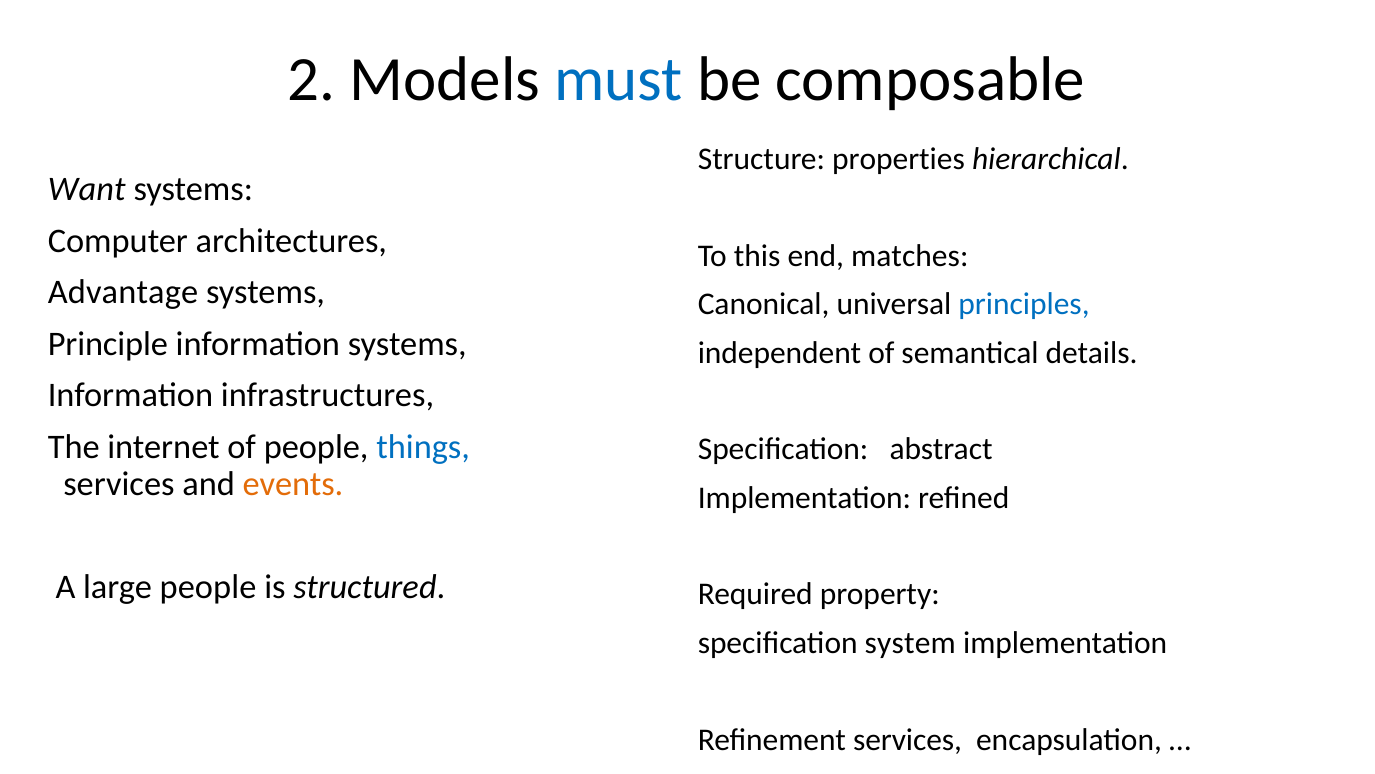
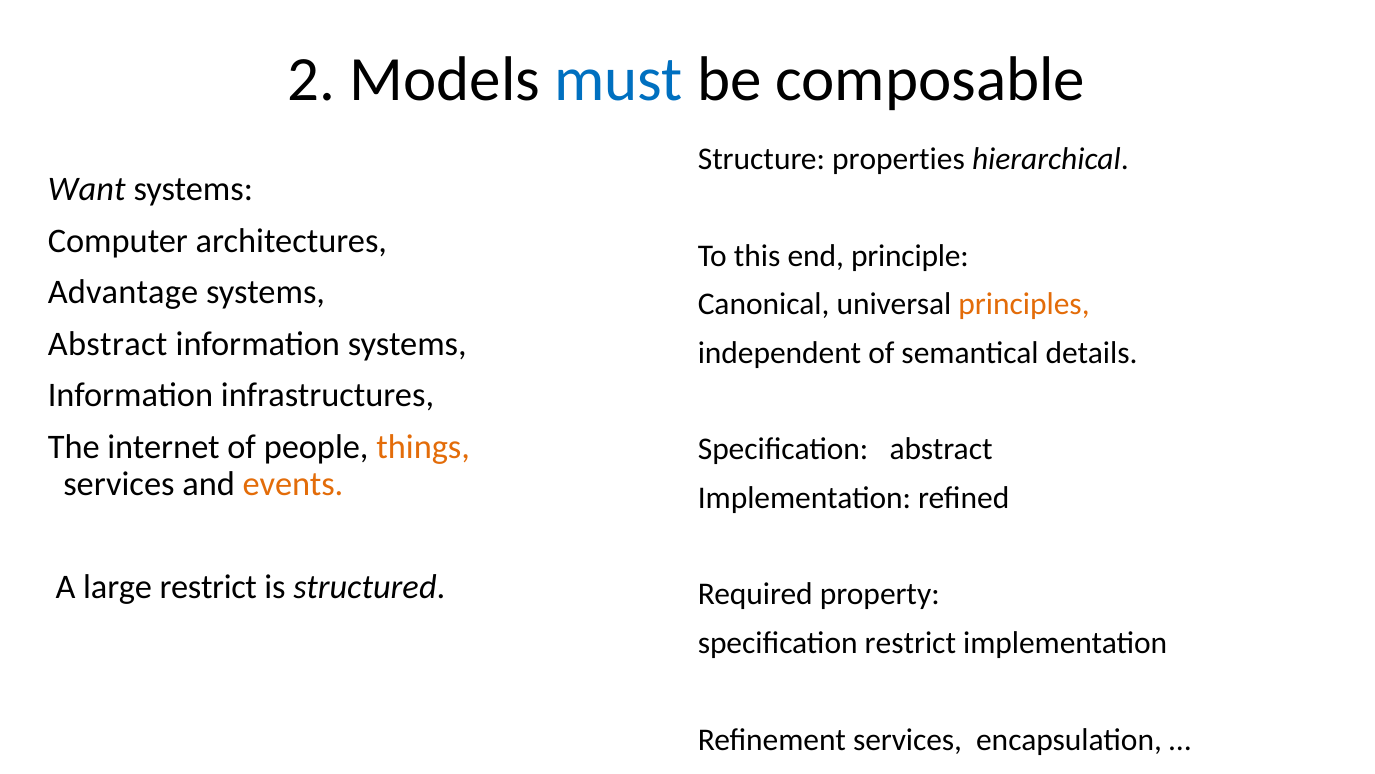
matches: matches -> principle
principles colour: blue -> orange
Principle at (108, 344): Principle -> Abstract
things colour: blue -> orange
large people: people -> restrict
specification system: system -> restrict
